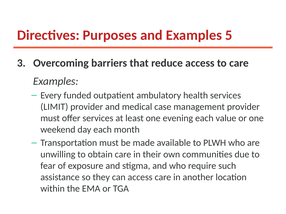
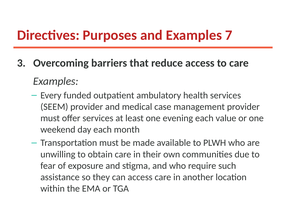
5: 5 -> 7
LIMIT: LIMIT -> SEEM
